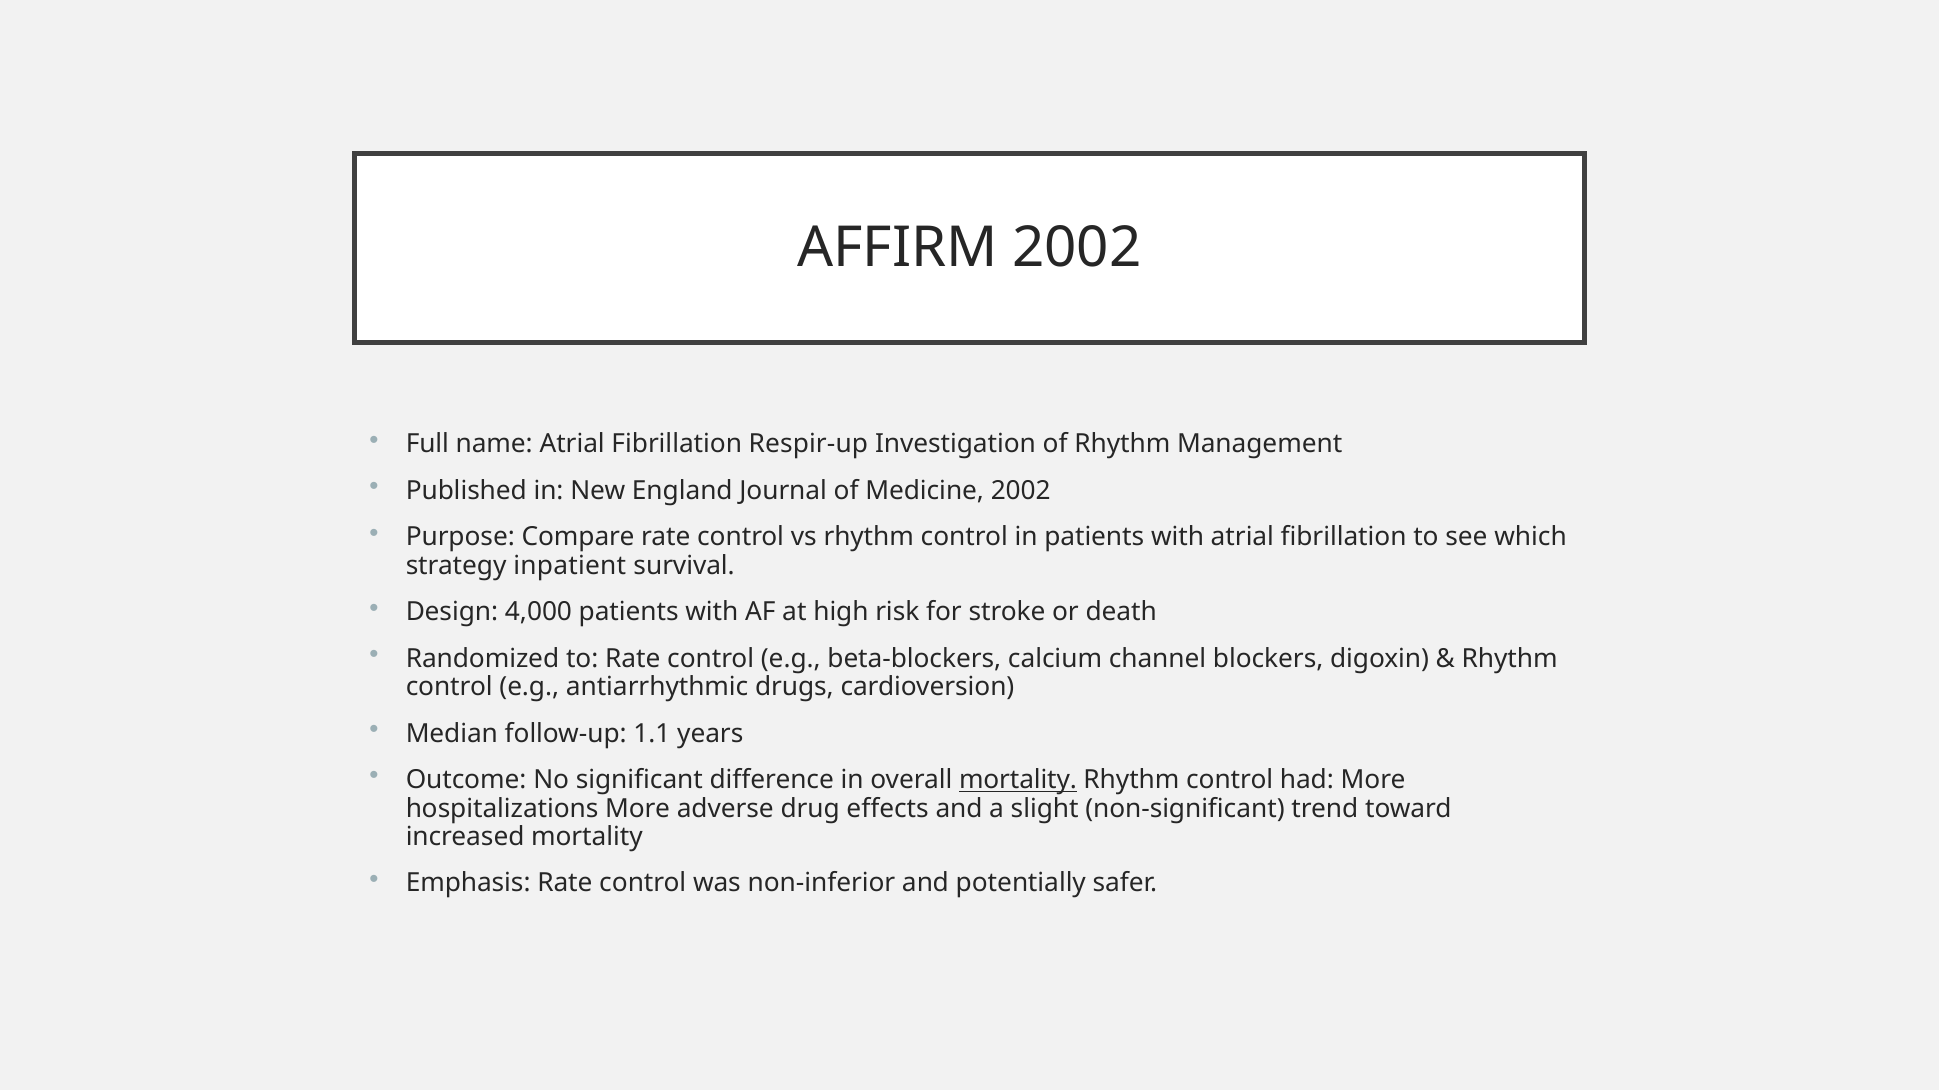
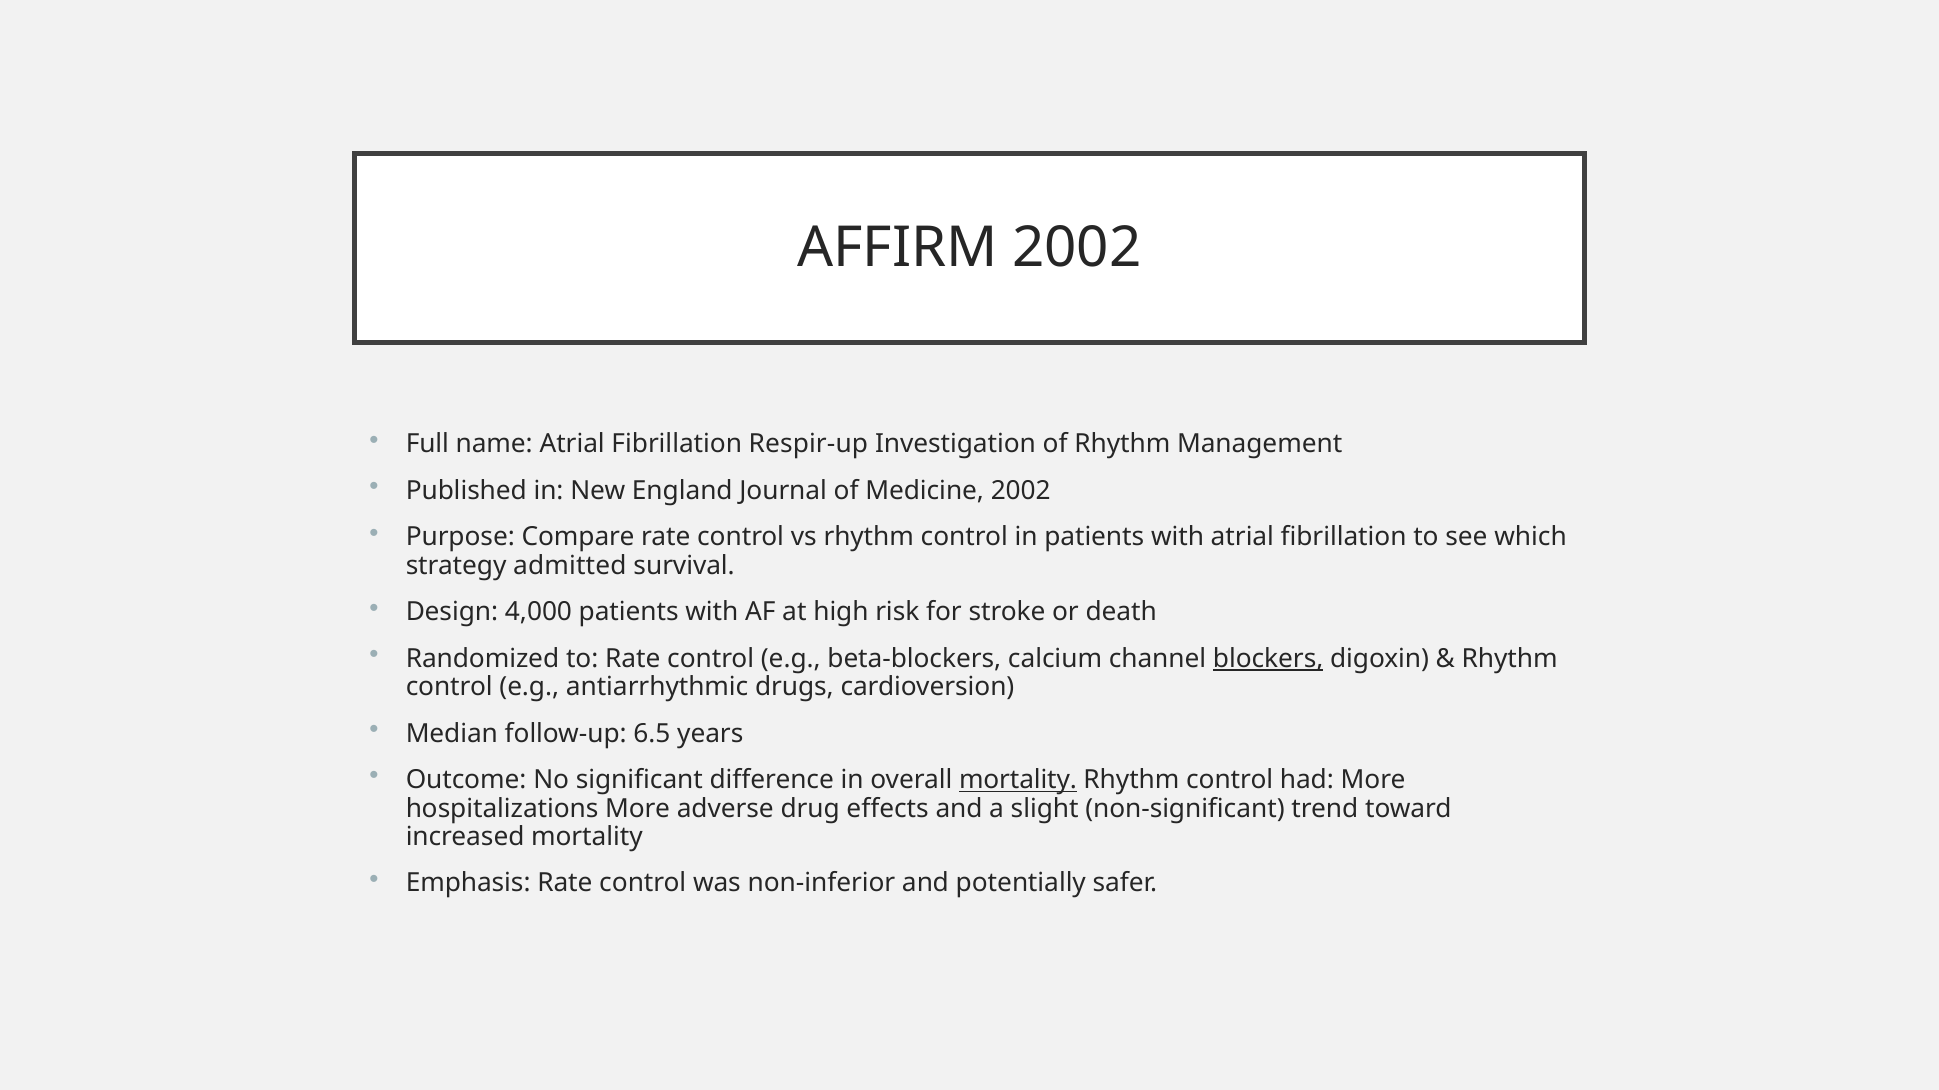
inpatient: inpatient -> admitted
blockers underline: none -> present
1.1: 1.1 -> 6.5
